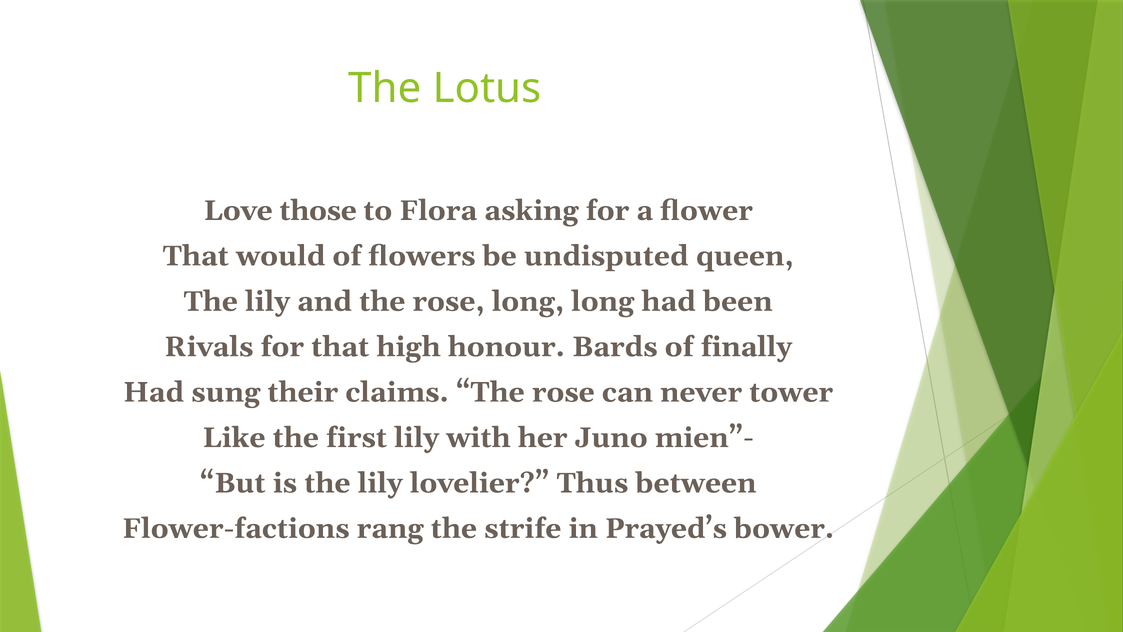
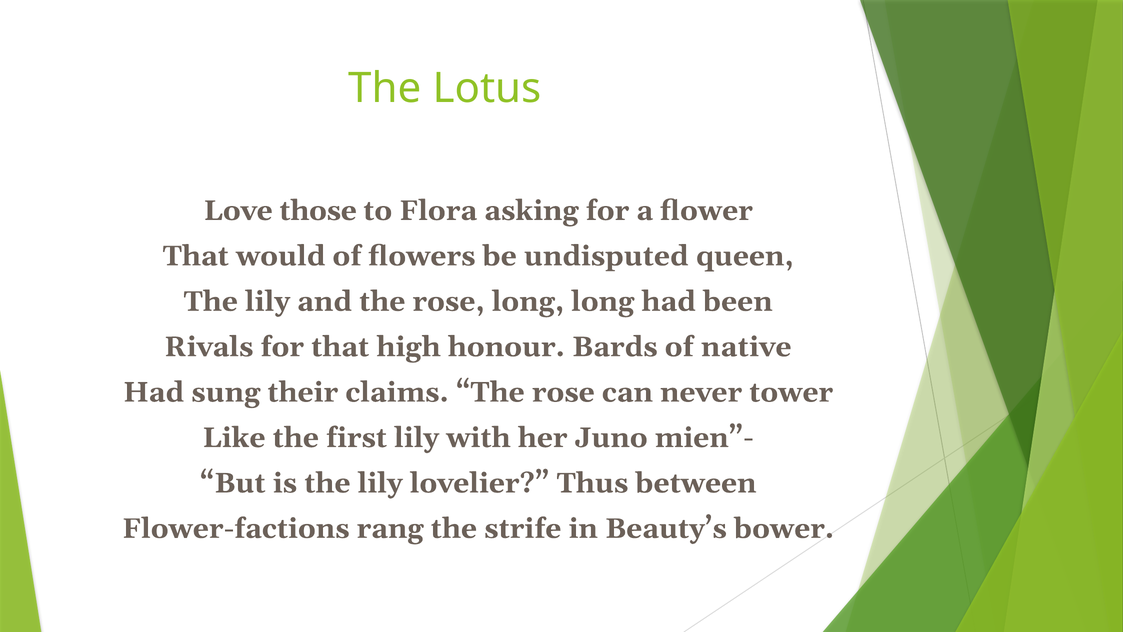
finally: finally -> native
Prayed’s: Prayed’s -> Beauty’s
